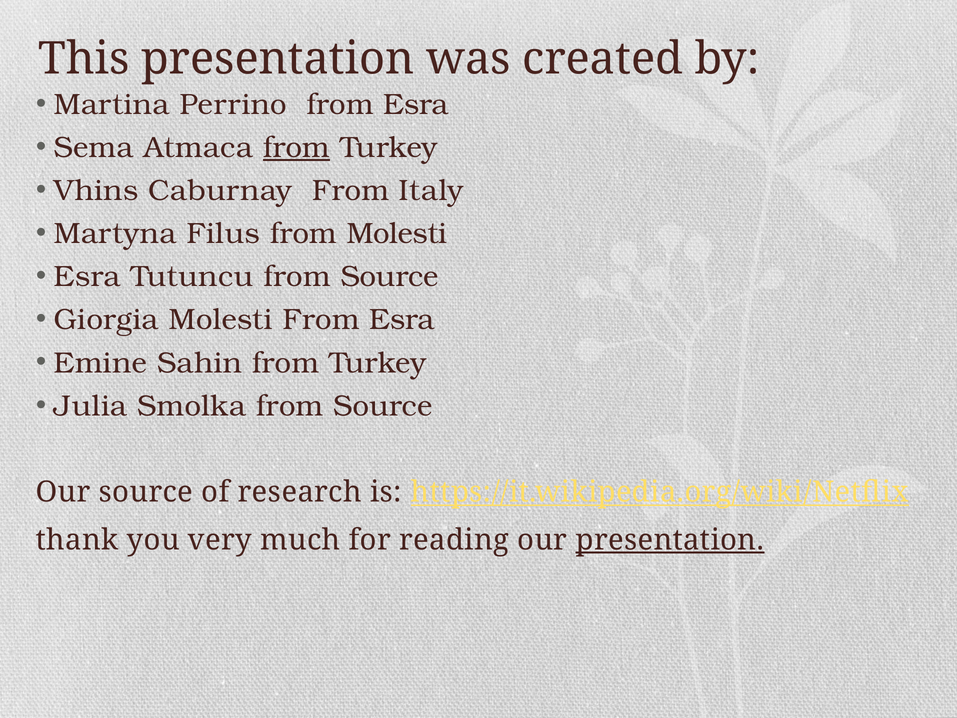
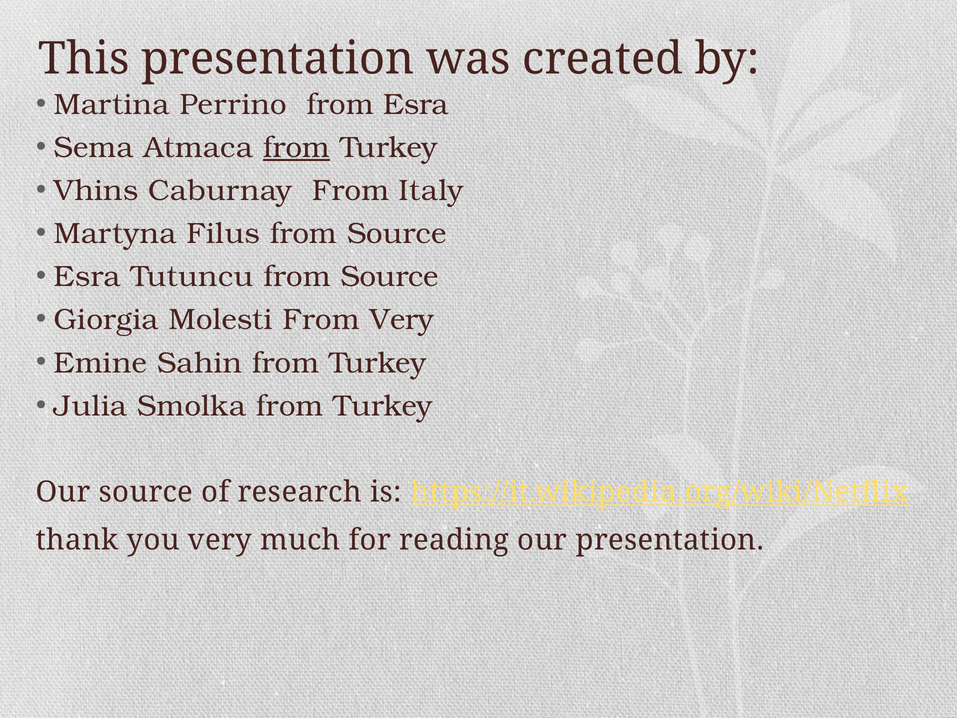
Filus from Molesti: Molesti -> Source
Molesti From Esra: Esra -> Very
Smolka from Source: Source -> Turkey
presentation at (670, 540) underline: present -> none
